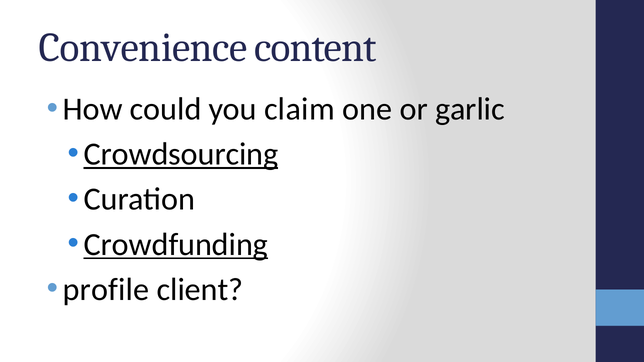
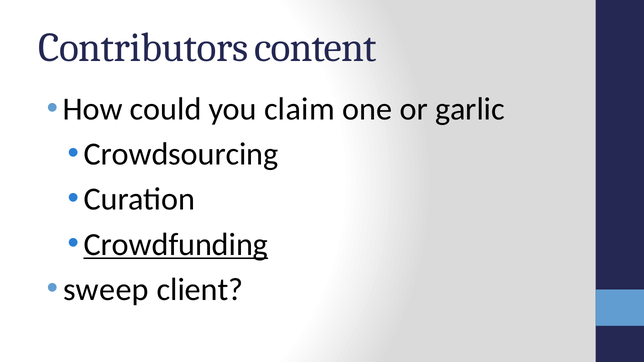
Convenience: Convenience -> Contributors
Crowdsourcing underline: present -> none
profile: profile -> sweep
